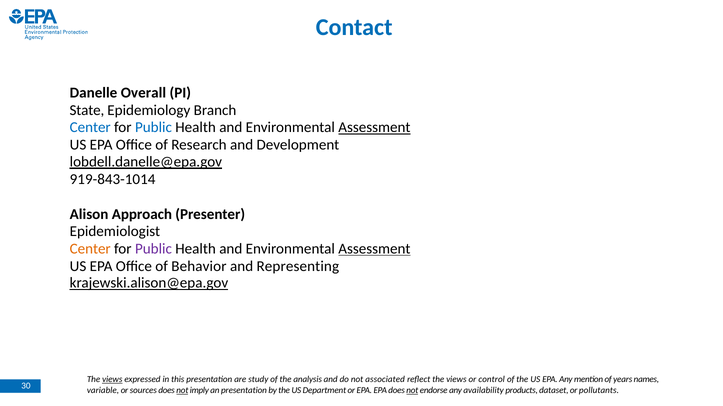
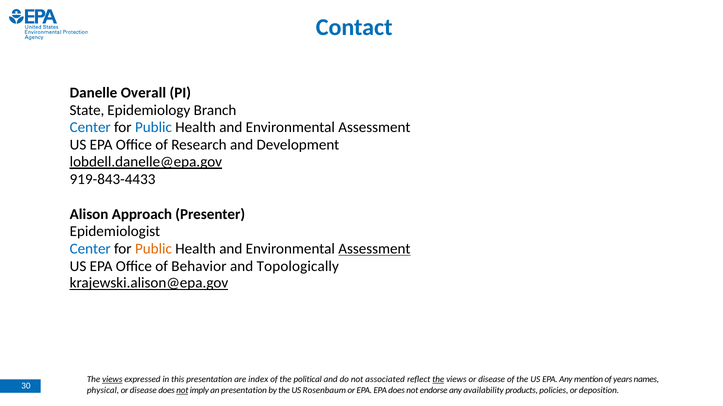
Assessment at (374, 128) underline: present -> none
919-843-1014: 919-843-1014 -> 919-843-4433
Center at (90, 249) colour: orange -> blue
Public at (153, 249) colour: purple -> orange
Representing: Representing -> Topologically
study: study -> index
analysis: analysis -> political
the at (438, 380) underline: none -> present
views or control: control -> disease
variable: variable -> physical
sources at (143, 391): sources -> disease
Department: Department -> Rosenbaum
not at (412, 391) underline: present -> none
dataset: dataset -> policies
pollutants: pollutants -> deposition
